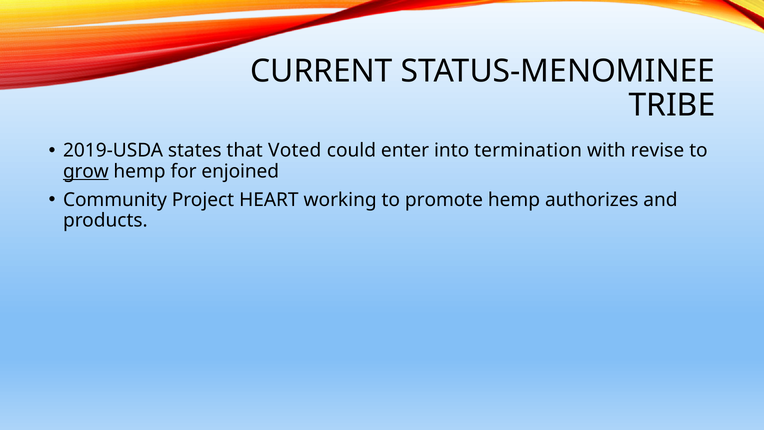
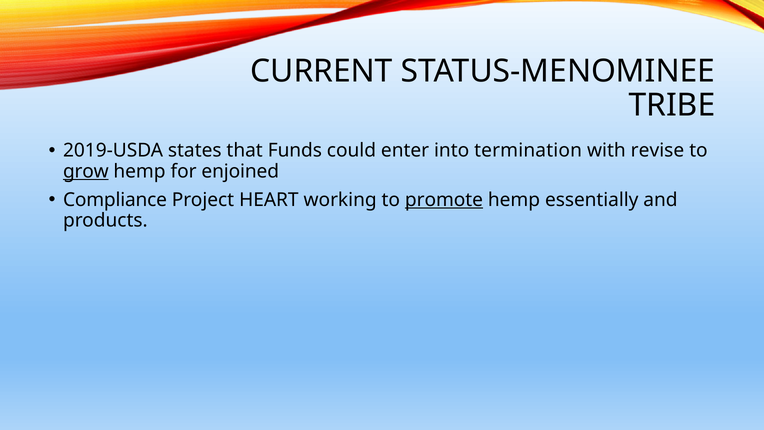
Voted: Voted -> Funds
Community: Community -> Compliance
promote underline: none -> present
authorizes: authorizes -> essentially
